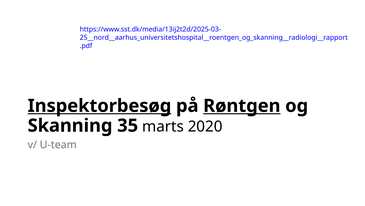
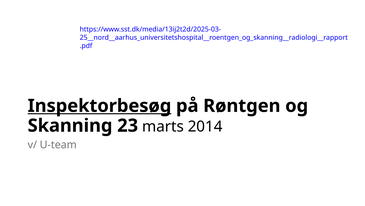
Røntgen underline: present -> none
35: 35 -> 23
2020: 2020 -> 2014
